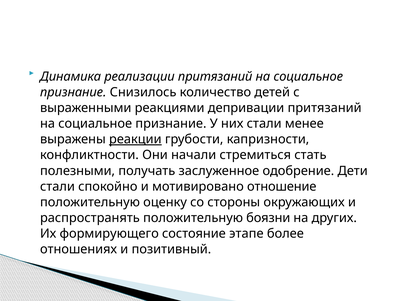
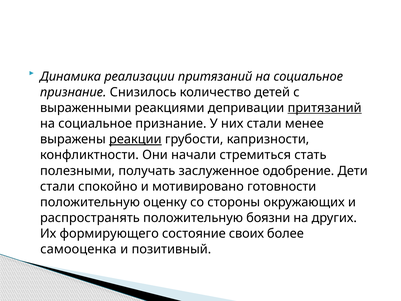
притязаний at (325, 108) underline: none -> present
отношение: отношение -> готовности
этапе: этапе -> своих
отношениях: отношениях -> самооценка
